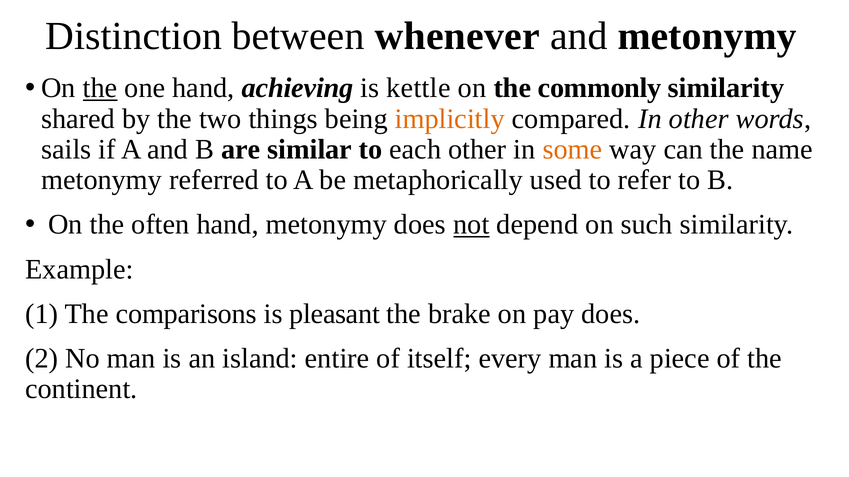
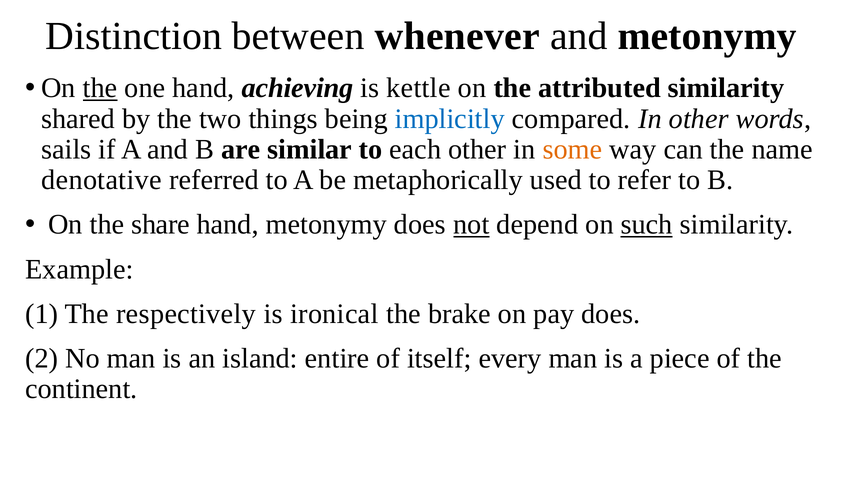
commonly: commonly -> attributed
implicitly colour: orange -> blue
metonymy at (102, 180): metonymy -> denotative
often: often -> share
such underline: none -> present
comparisons: comparisons -> respectively
pleasant: pleasant -> ironical
